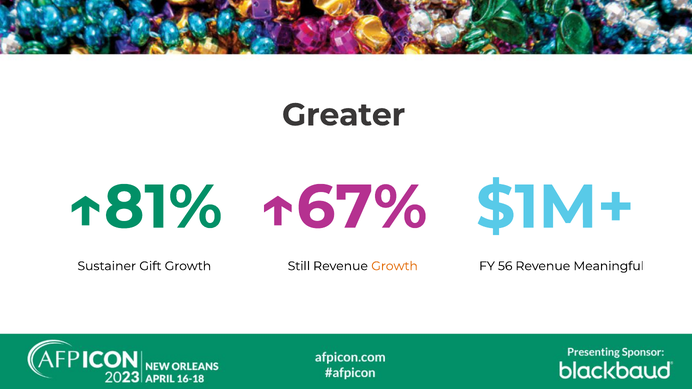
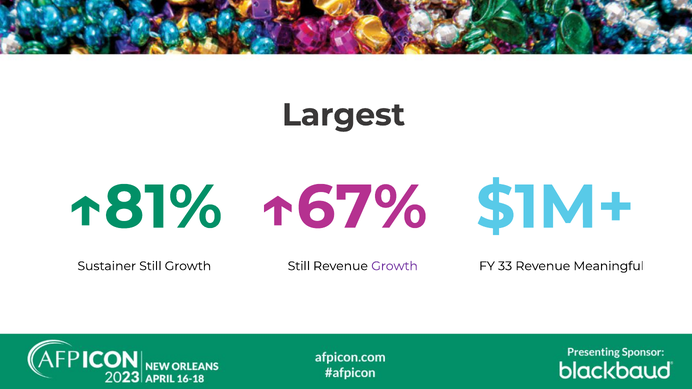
Greater: Greater -> Largest
Sustainer Gift: Gift -> Still
Growth at (395, 266) colour: orange -> purple
56: 56 -> 33
